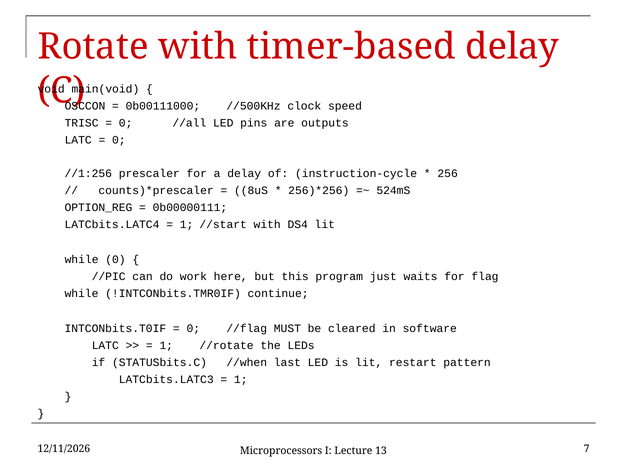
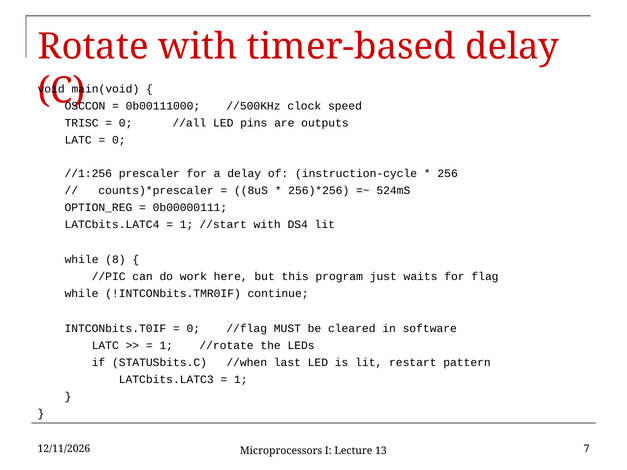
while 0: 0 -> 8
